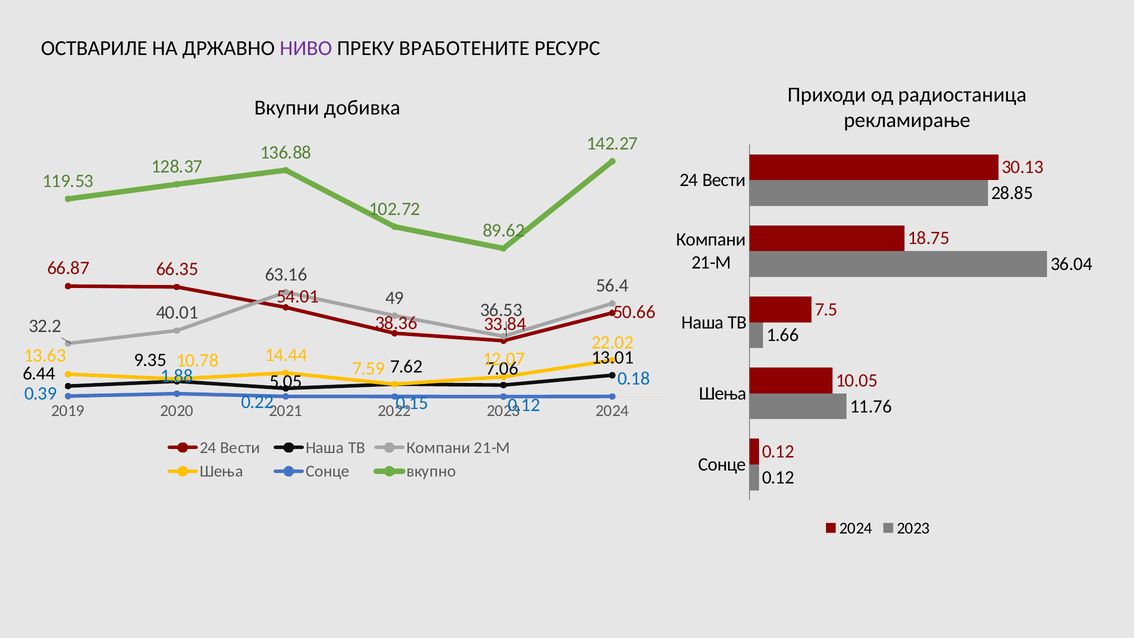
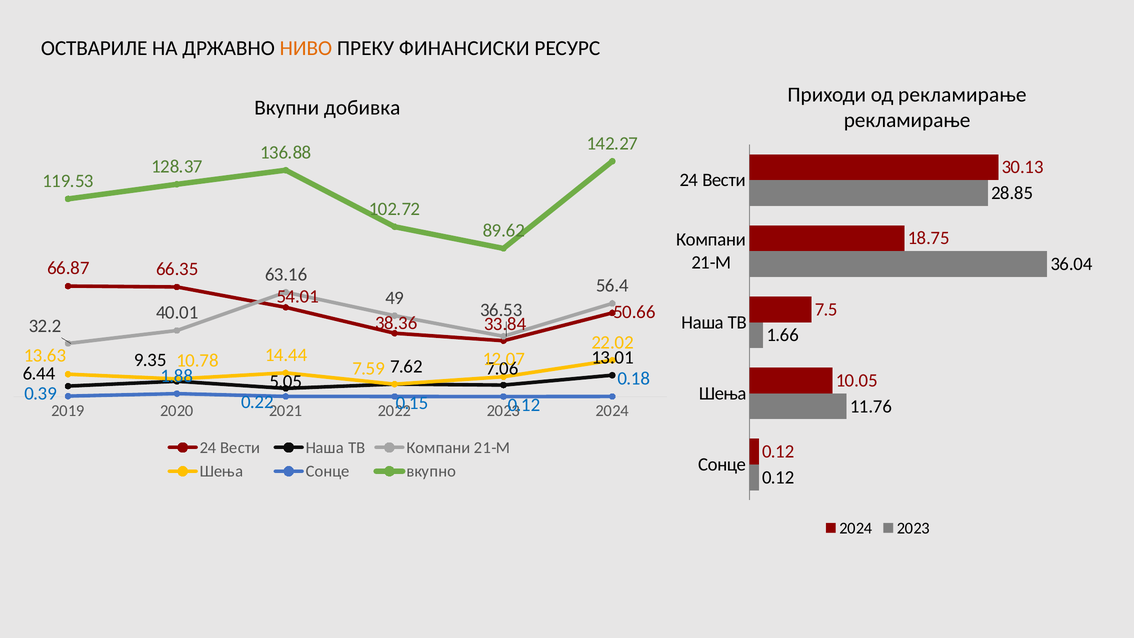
НИВО colour: purple -> orange
ВРАБОТЕНИТЕ: ВРАБОТЕНИТЕ -> ФИНАНСИСКИ
од радиостаница: радиостаница -> рекламирање
